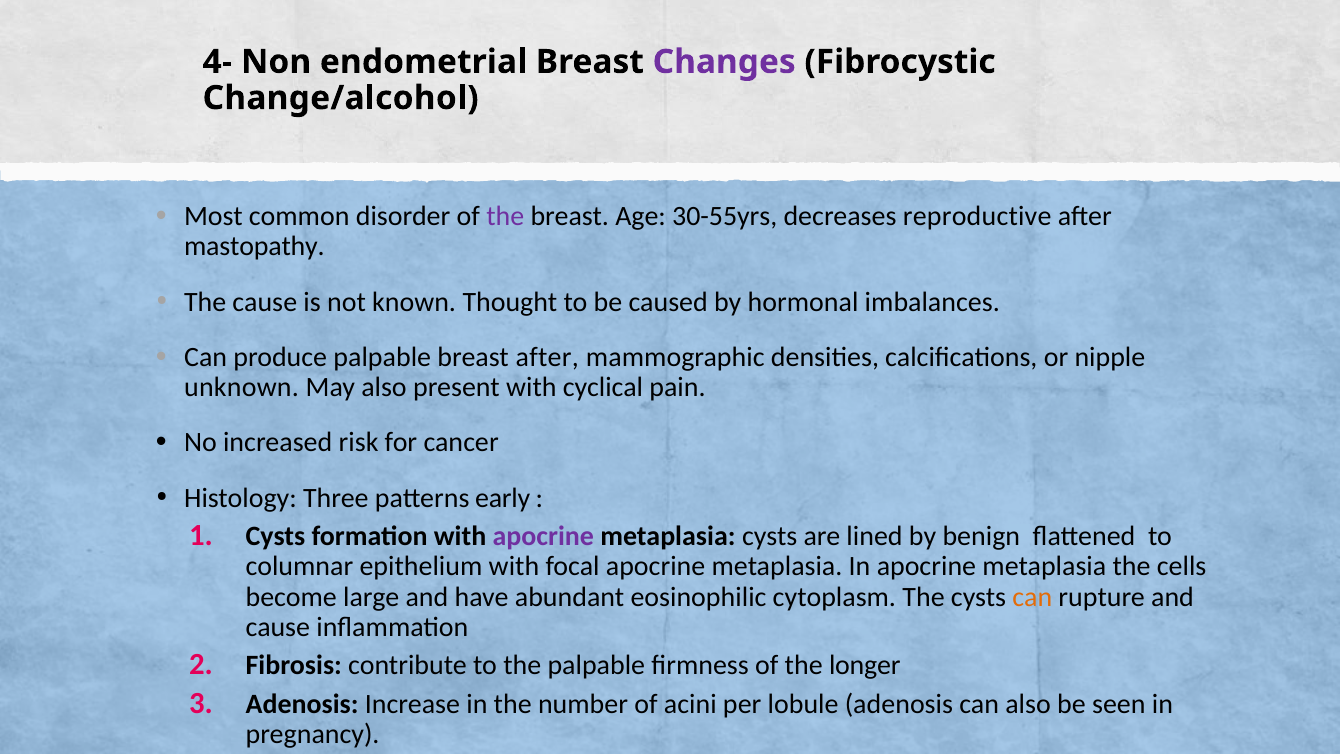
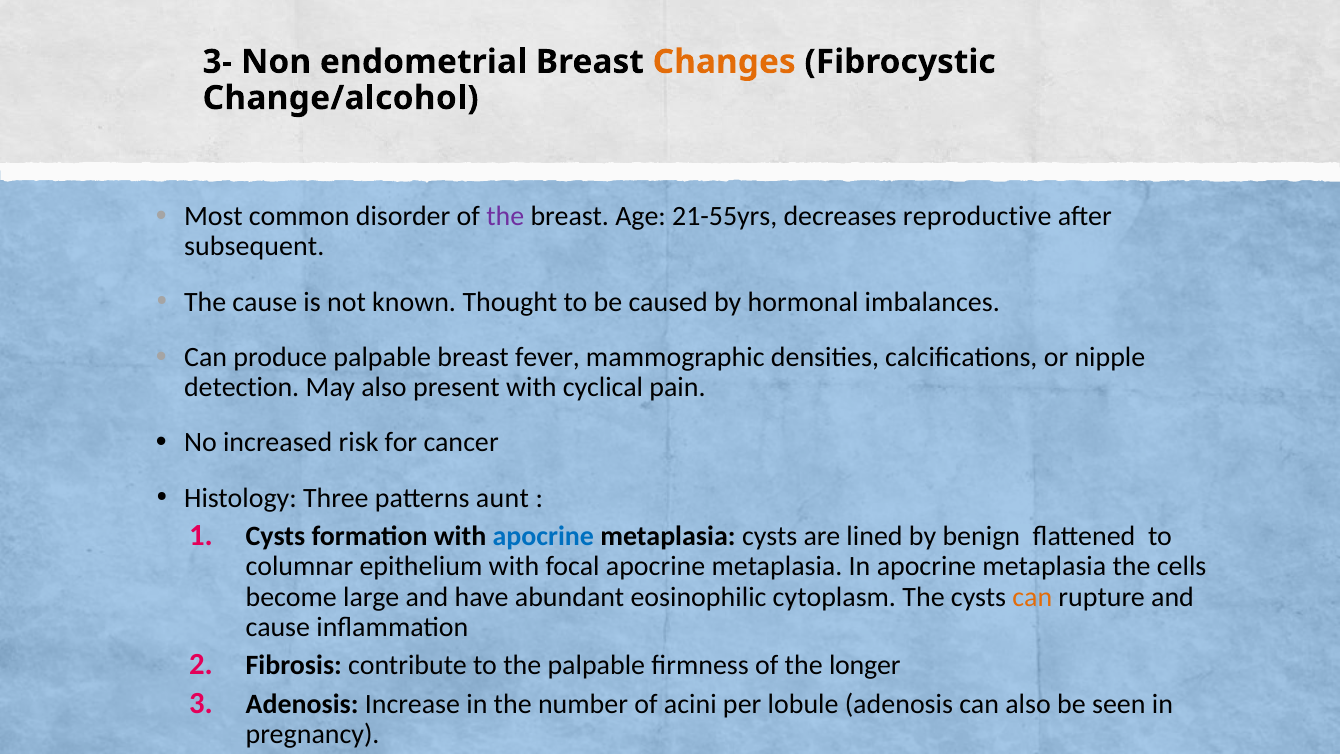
4-: 4- -> 3-
Changes colour: purple -> orange
30-55yrs: 30-55yrs -> 21-55yrs
mastopathy: mastopathy -> subsequent
breast after: after -> fever
unknown: unknown -> detection
early: early -> aunt
apocrine at (543, 537) colour: purple -> blue
